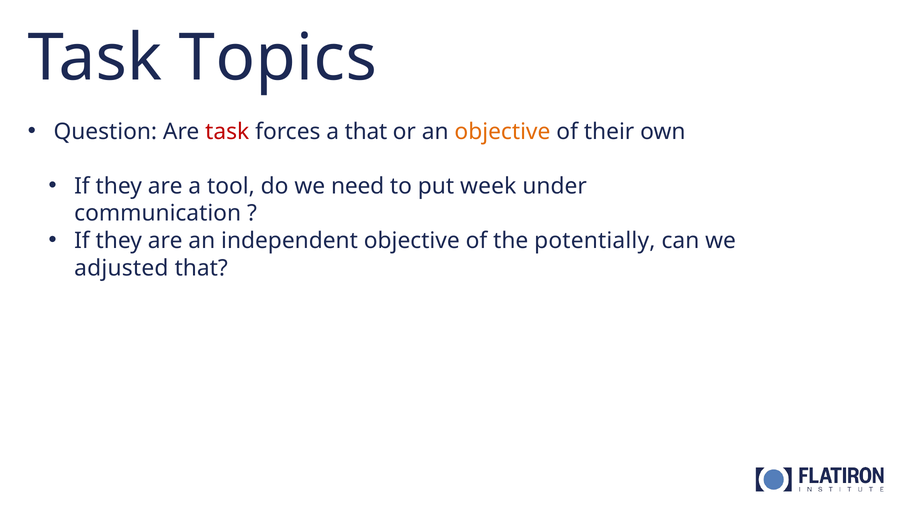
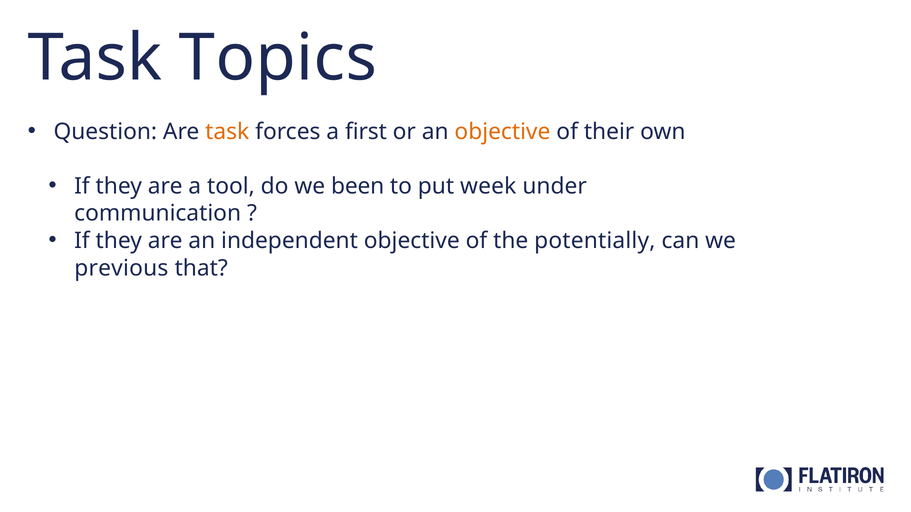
task at (227, 132) colour: red -> orange
a that: that -> first
need: need -> been
adjusted: adjusted -> previous
